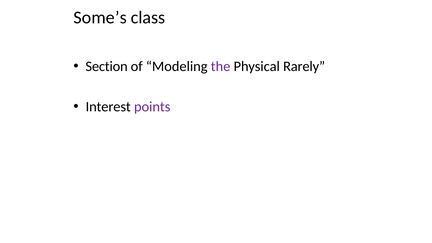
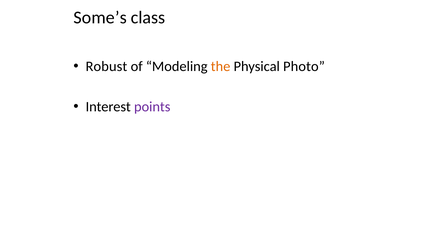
Section: Section -> Robust
the colour: purple -> orange
Rarely: Rarely -> Photo
